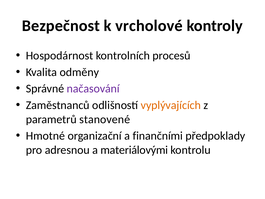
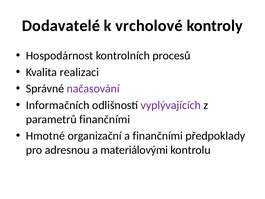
Bezpečnost: Bezpečnost -> Dodavatelé
odměny: odměny -> realizaci
Zaměstnanců: Zaměstnanců -> Informačních
vyplývajících colour: orange -> purple
parametrů stanovené: stanovené -> finančními
